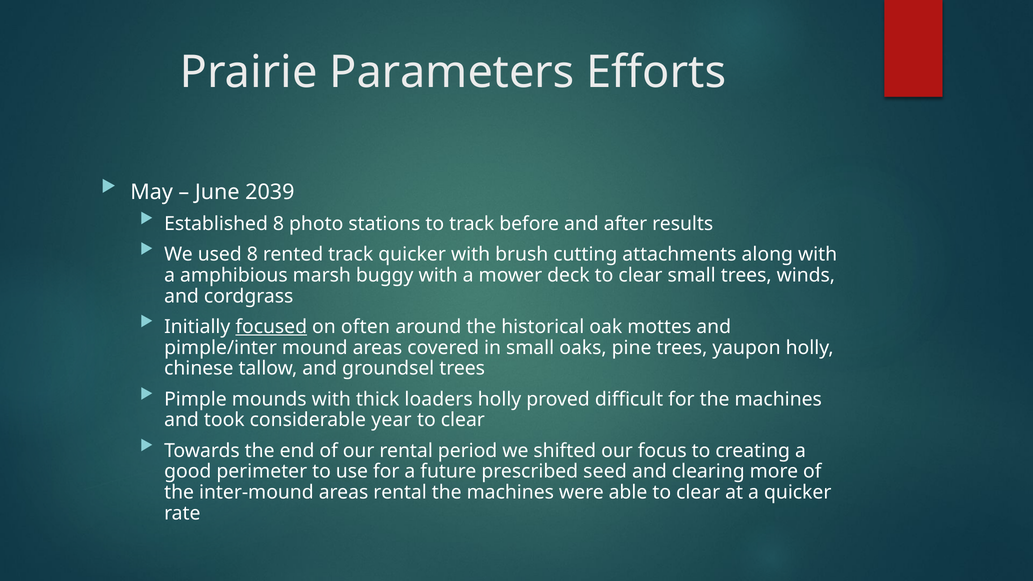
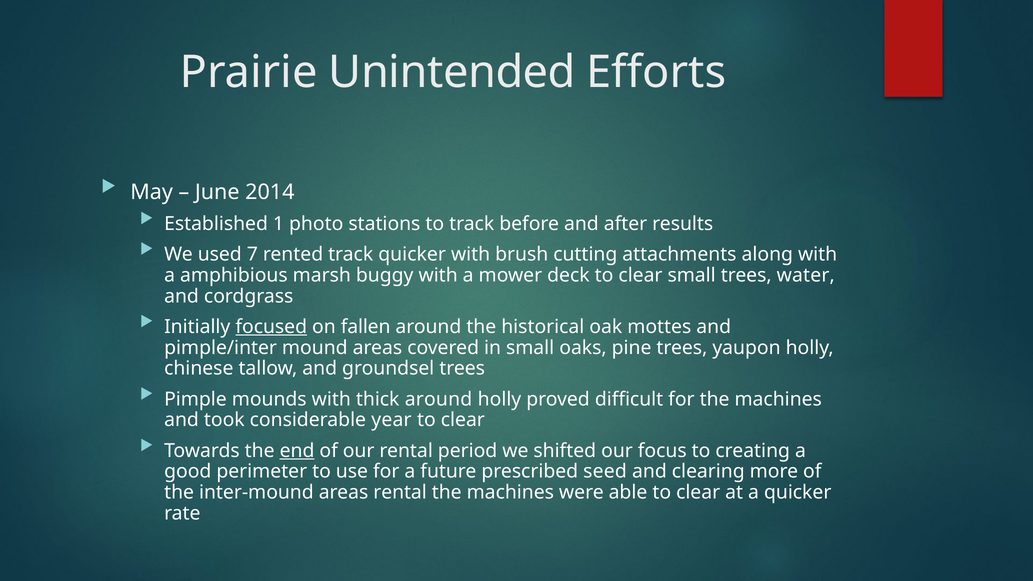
Parameters: Parameters -> Unintended
2039: 2039 -> 2014
Established 8: 8 -> 1
used 8: 8 -> 7
winds: winds -> water
often: often -> fallen
thick loaders: loaders -> around
end underline: none -> present
